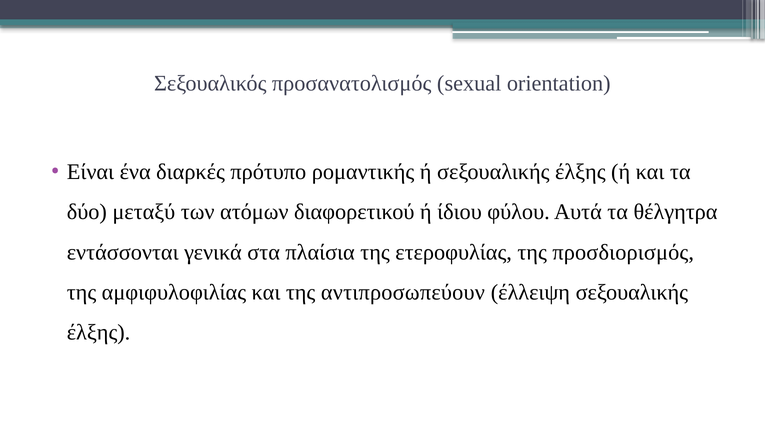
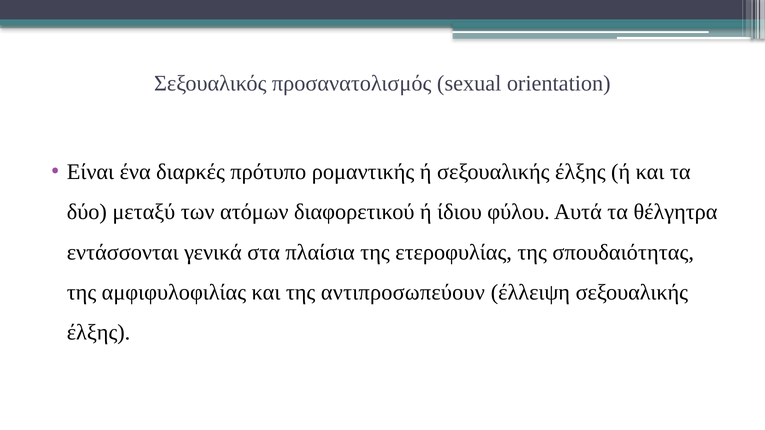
προσδιορισμός: προσδιορισμός -> σπουδαιότητας
